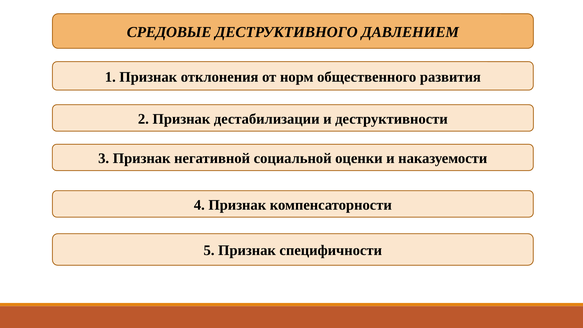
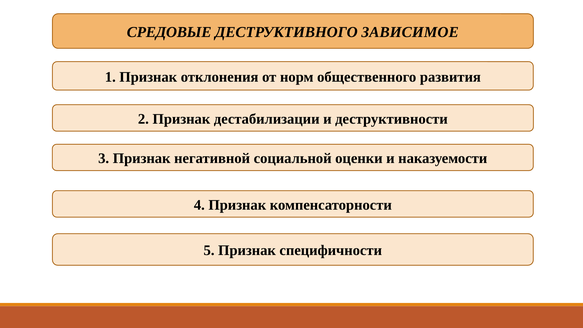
ДАВЛЕНИЕМ: ДАВЛЕНИЕМ -> ЗАВИСИМОЕ
